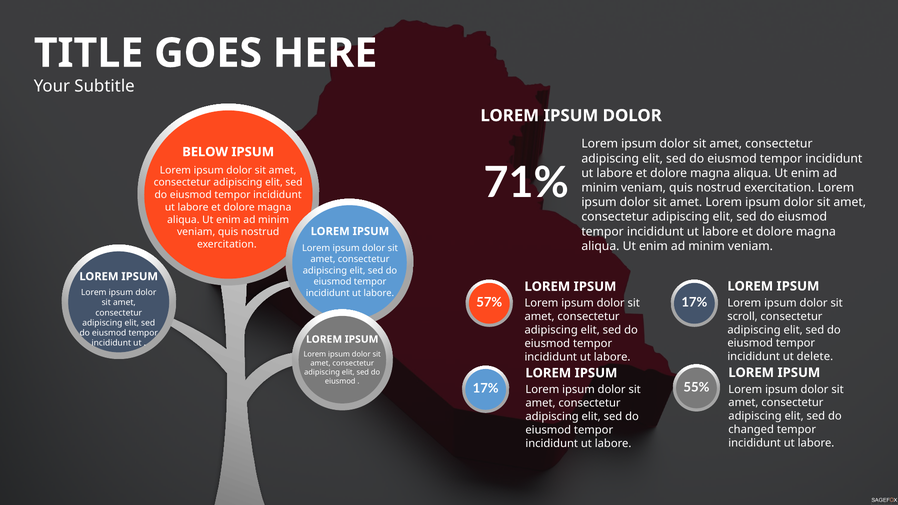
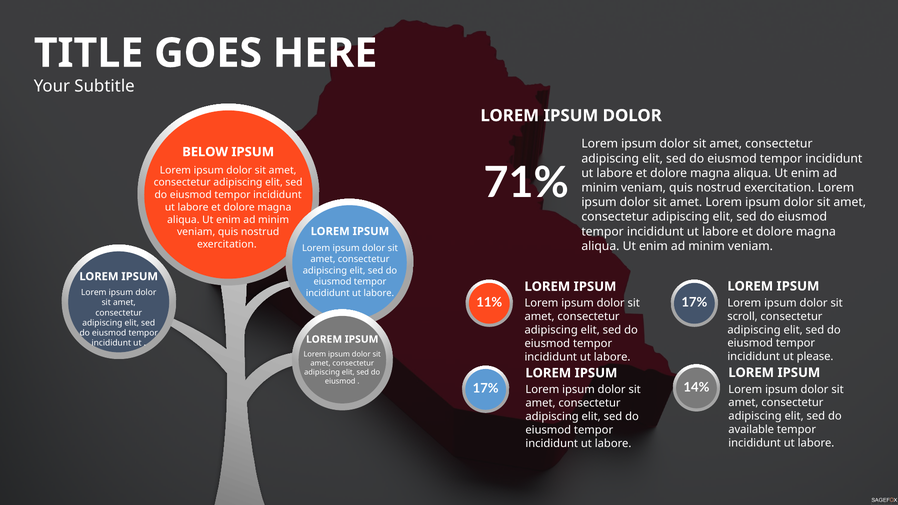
57%: 57% -> 11%
delete: delete -> please
55%: 55% -> 14%
changed: changed -> available
